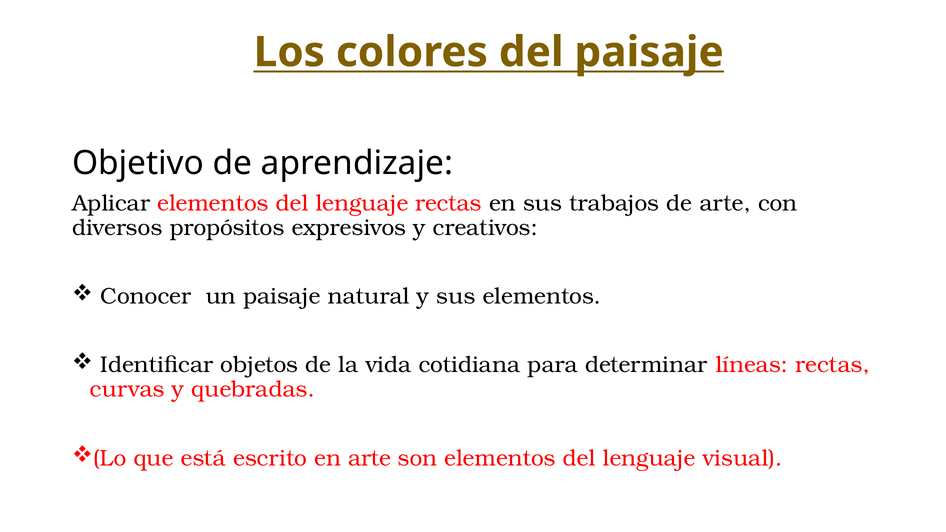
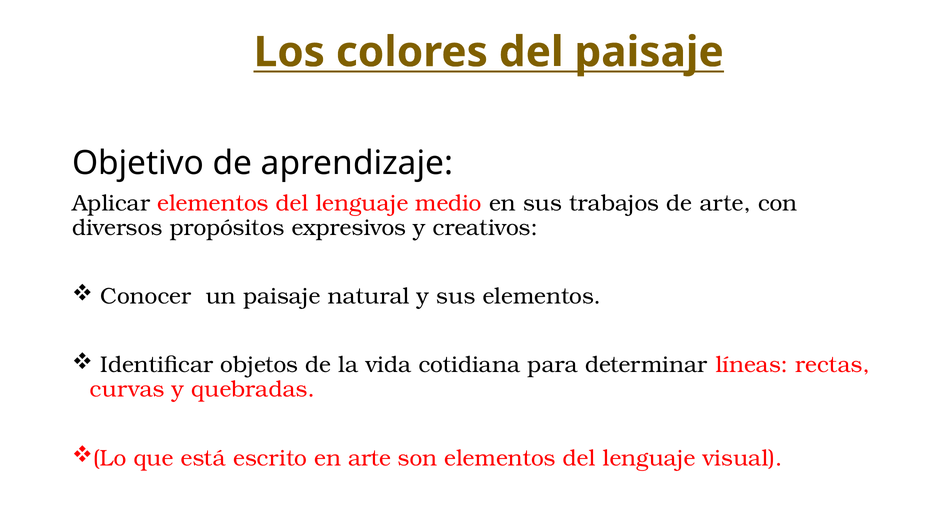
lenguaje rectas: rectas -> medio
